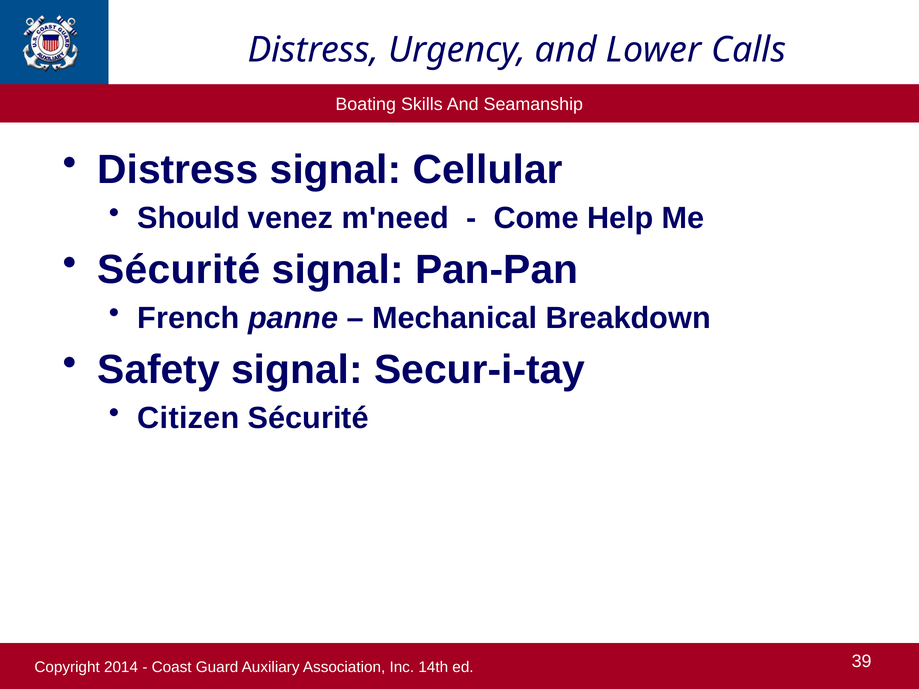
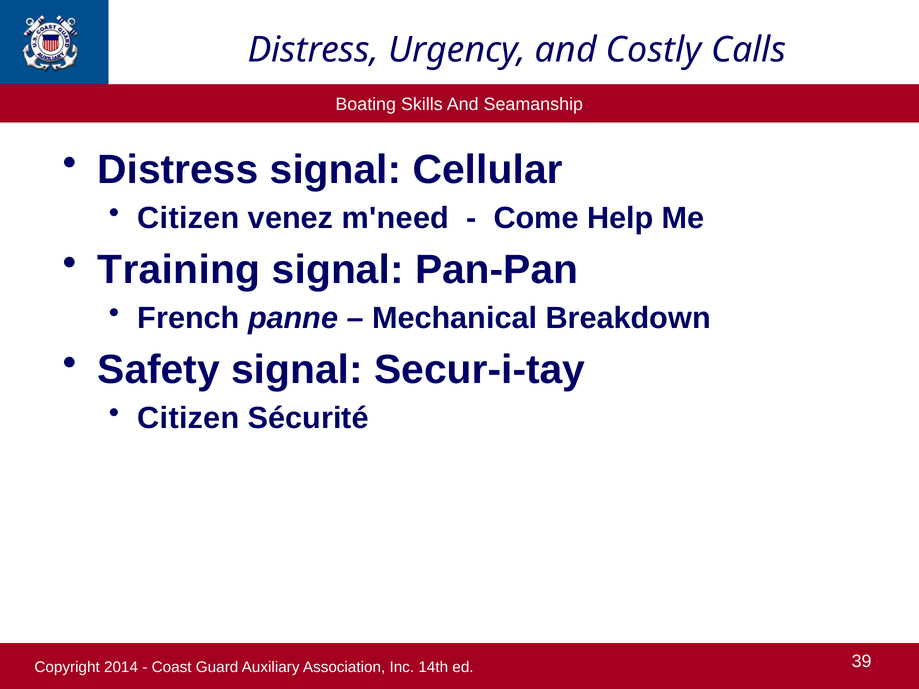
Lower: Lower -> Costly
Should at (189, 218): Should -> Citizen
Sécurité at (179, 270): Sécurité -> Training
